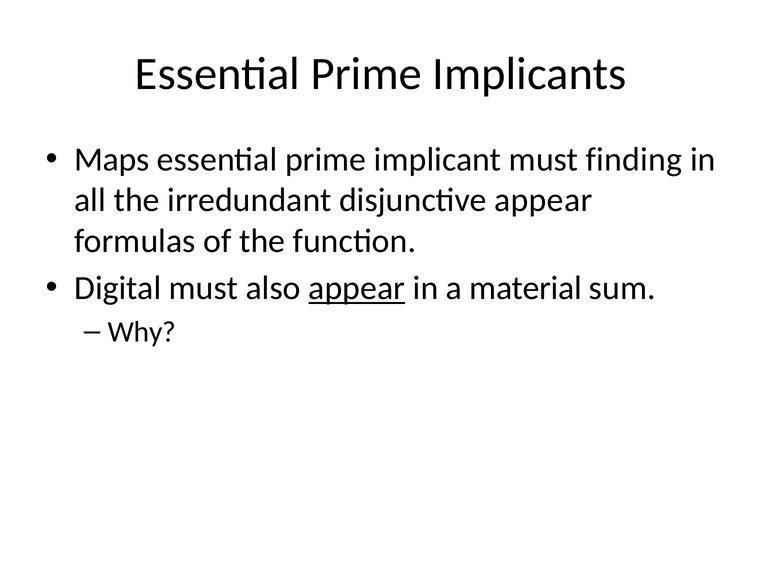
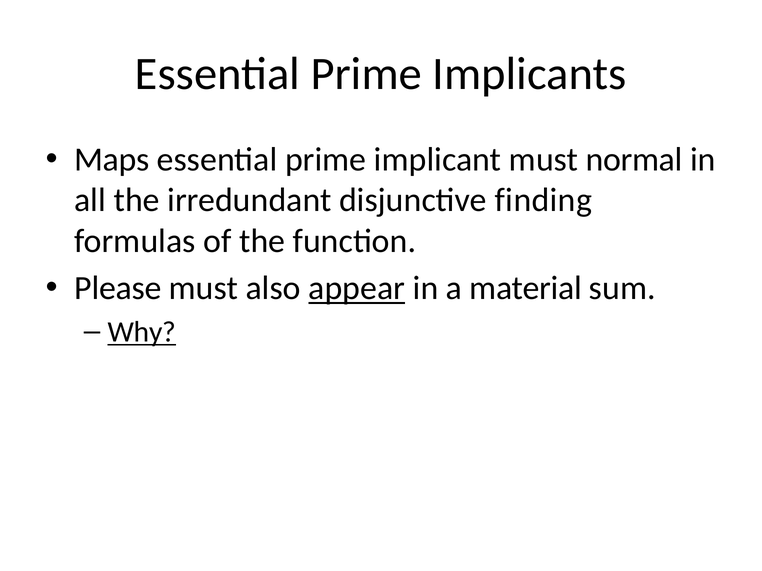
finding: finding -> normal
disjunctive appear: appear -> finding
Digital: Digital -> Please
Why underline: none -> present
